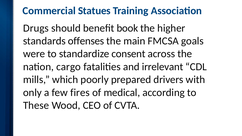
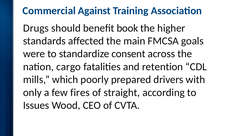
Statues: Statues -> Against
offenses: offenses -> affected
irrelevant: irrelevant -> retention
medical: medical -> straight
These: These -> Issues
